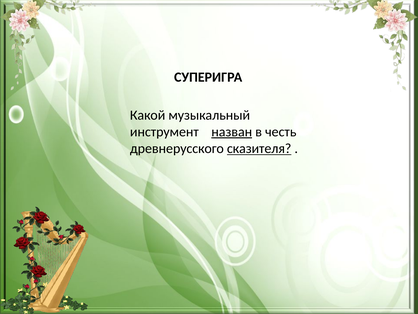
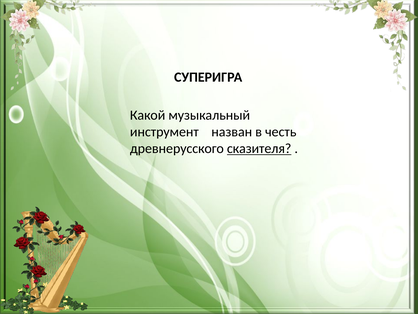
назван underline: present -> none
